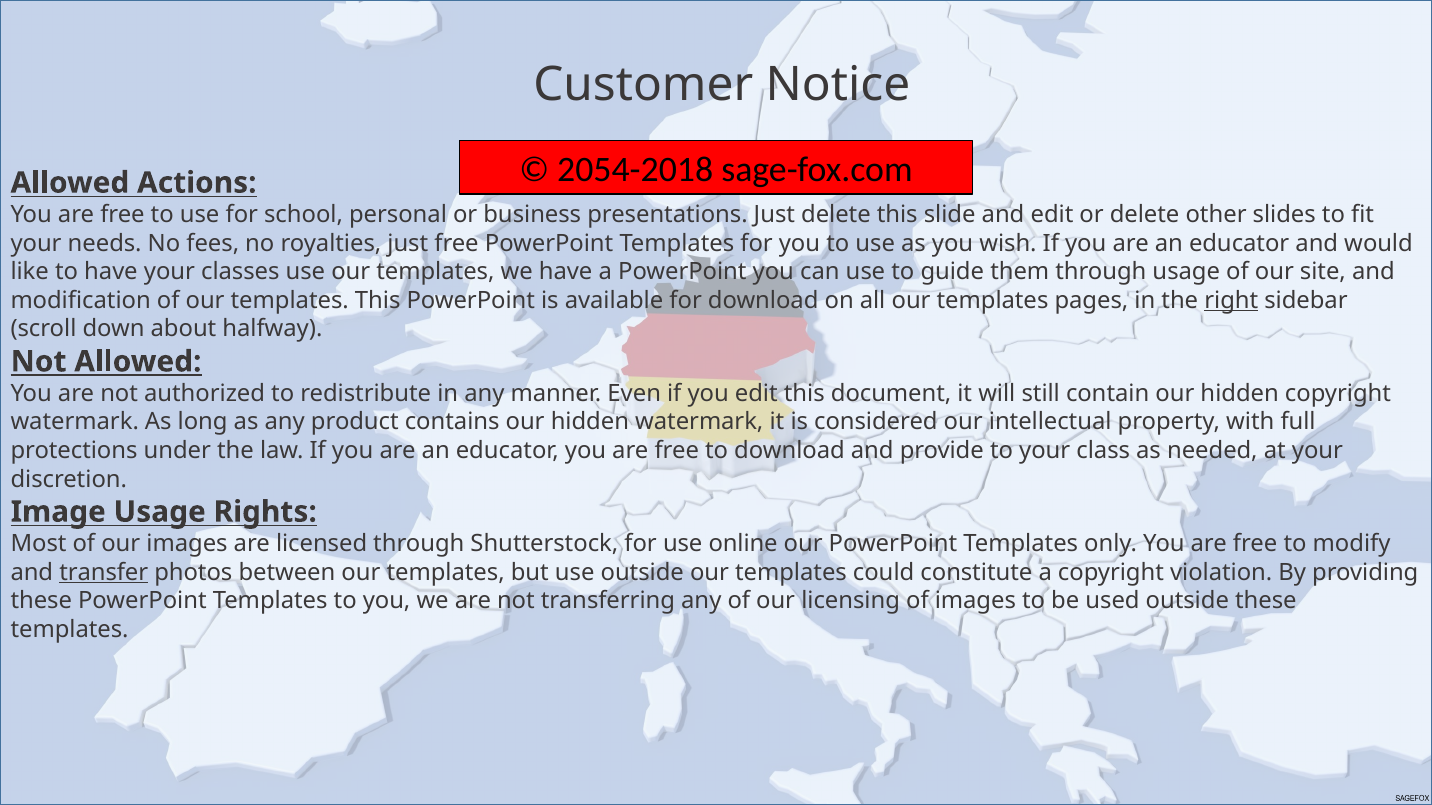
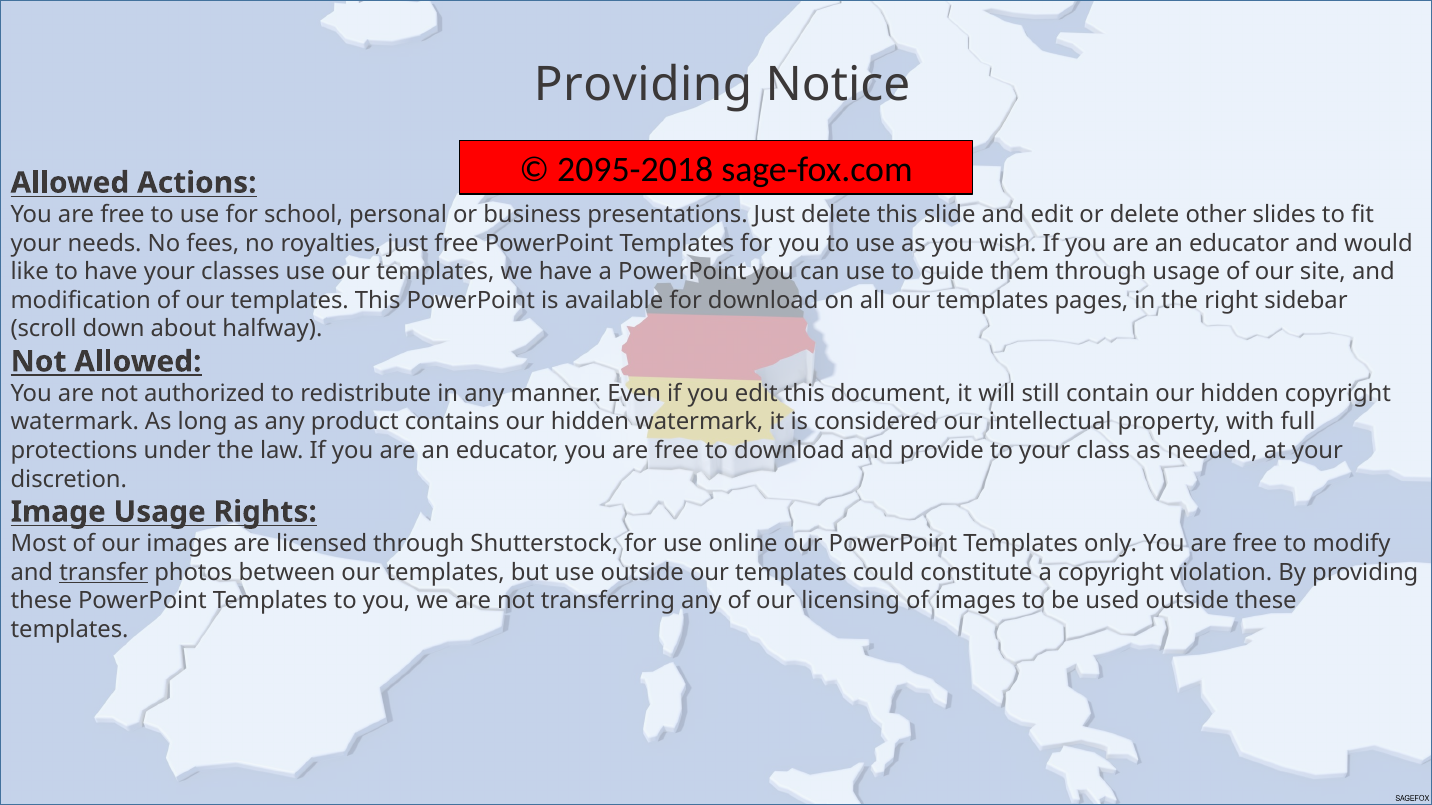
Customer at (643, 85): Customer -> Providing
2054-2018: 2054-2018 -> 2095-2018
right underline: present -> none
